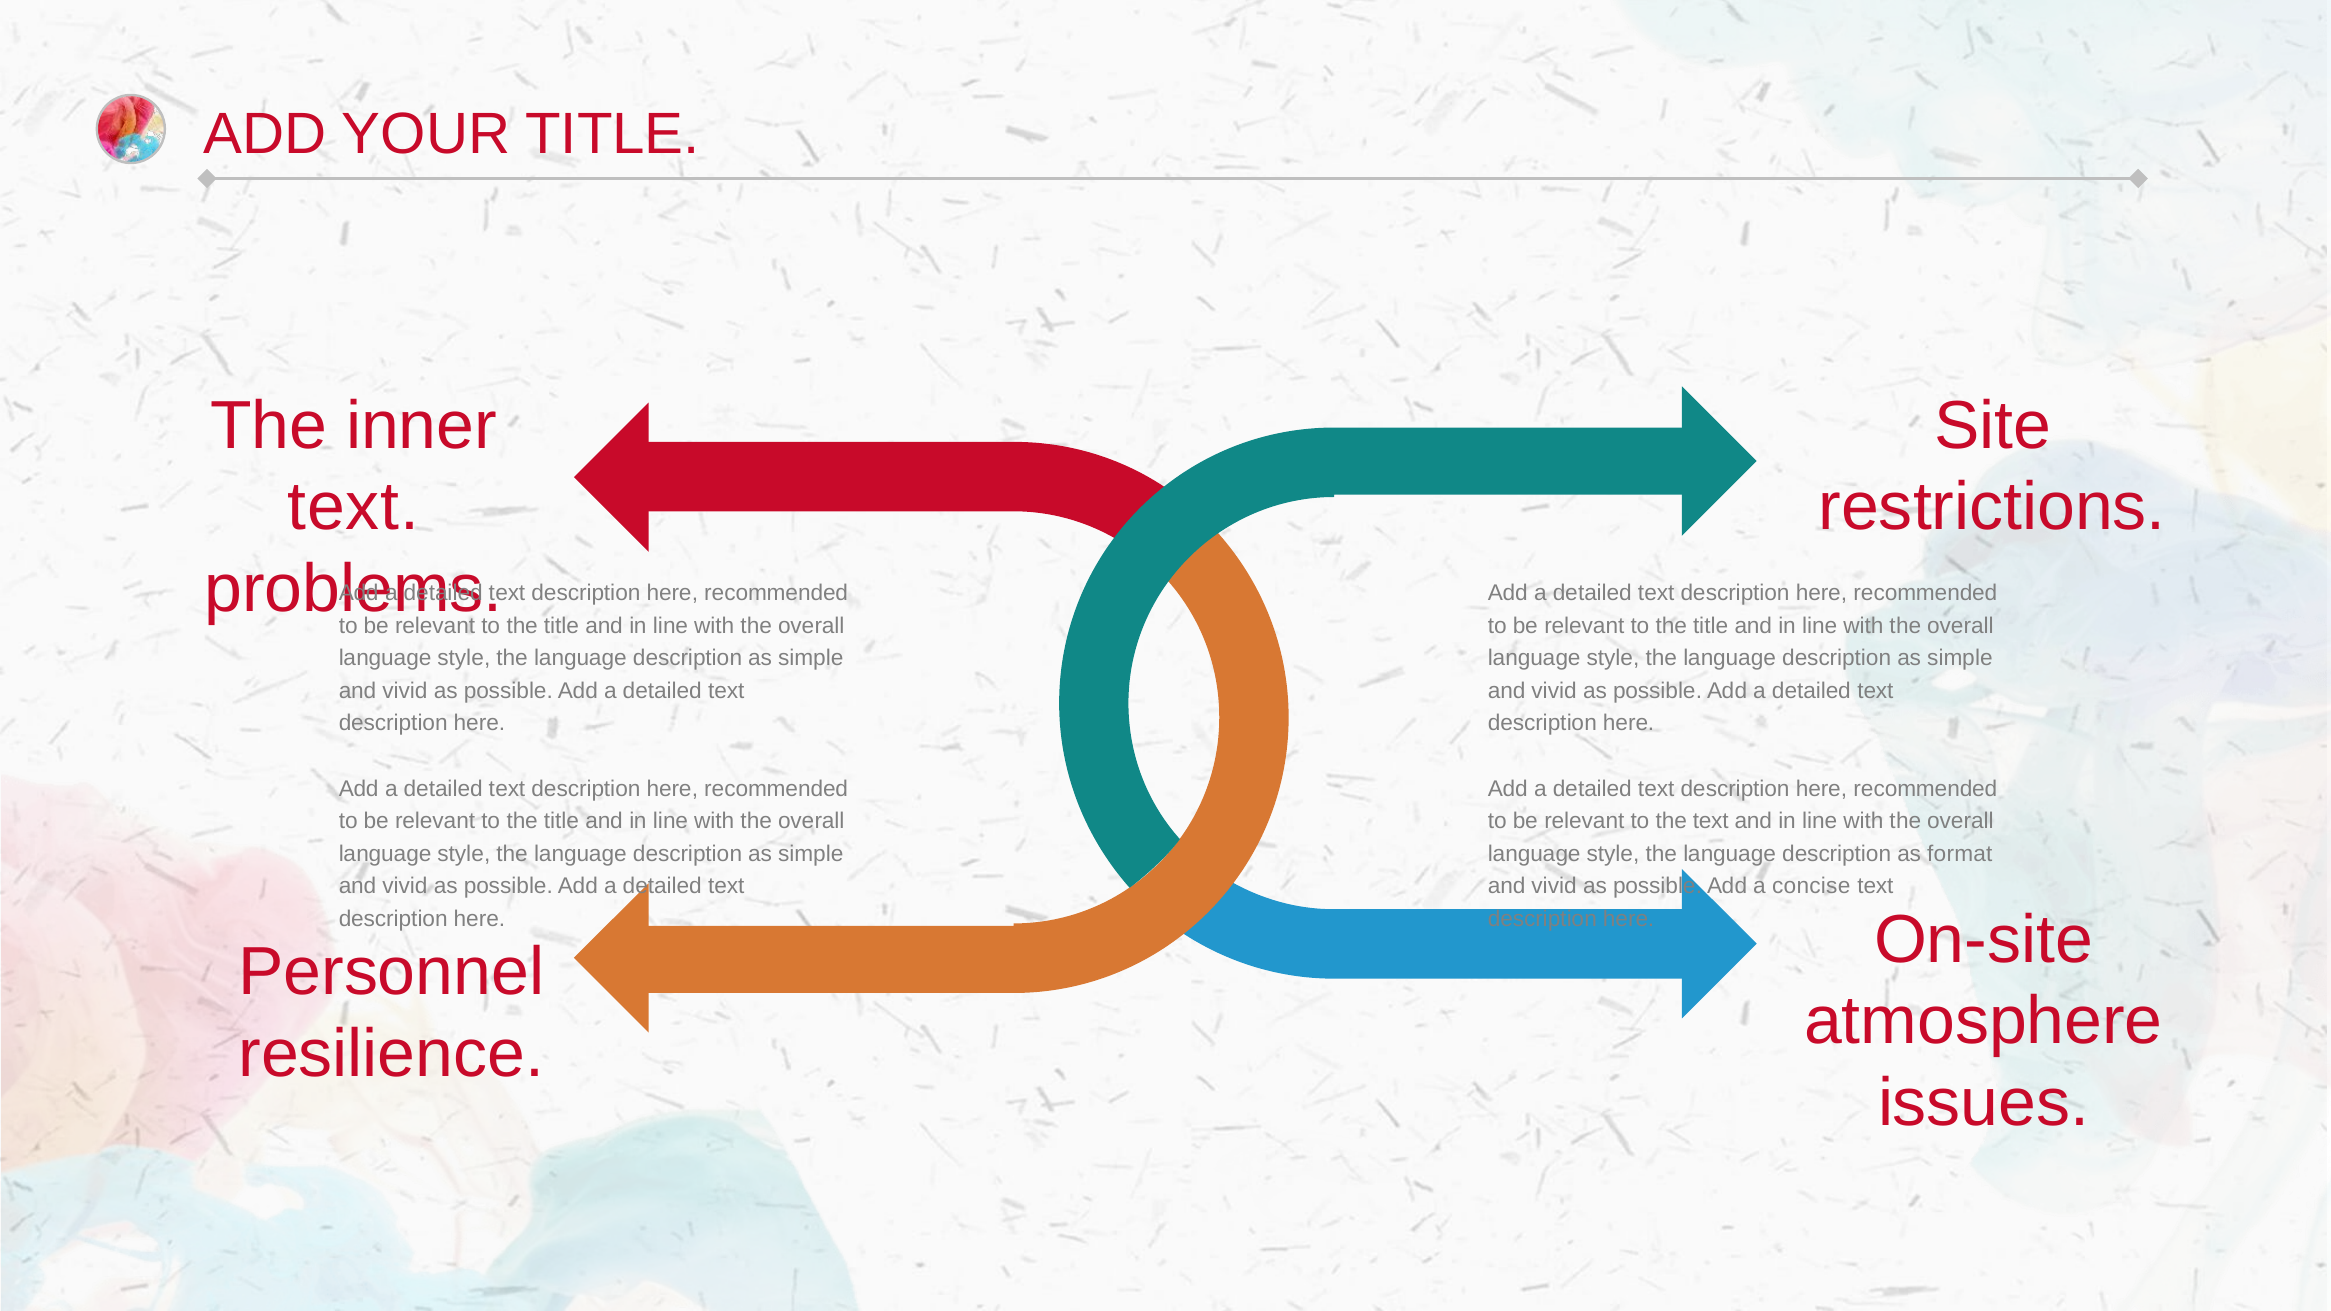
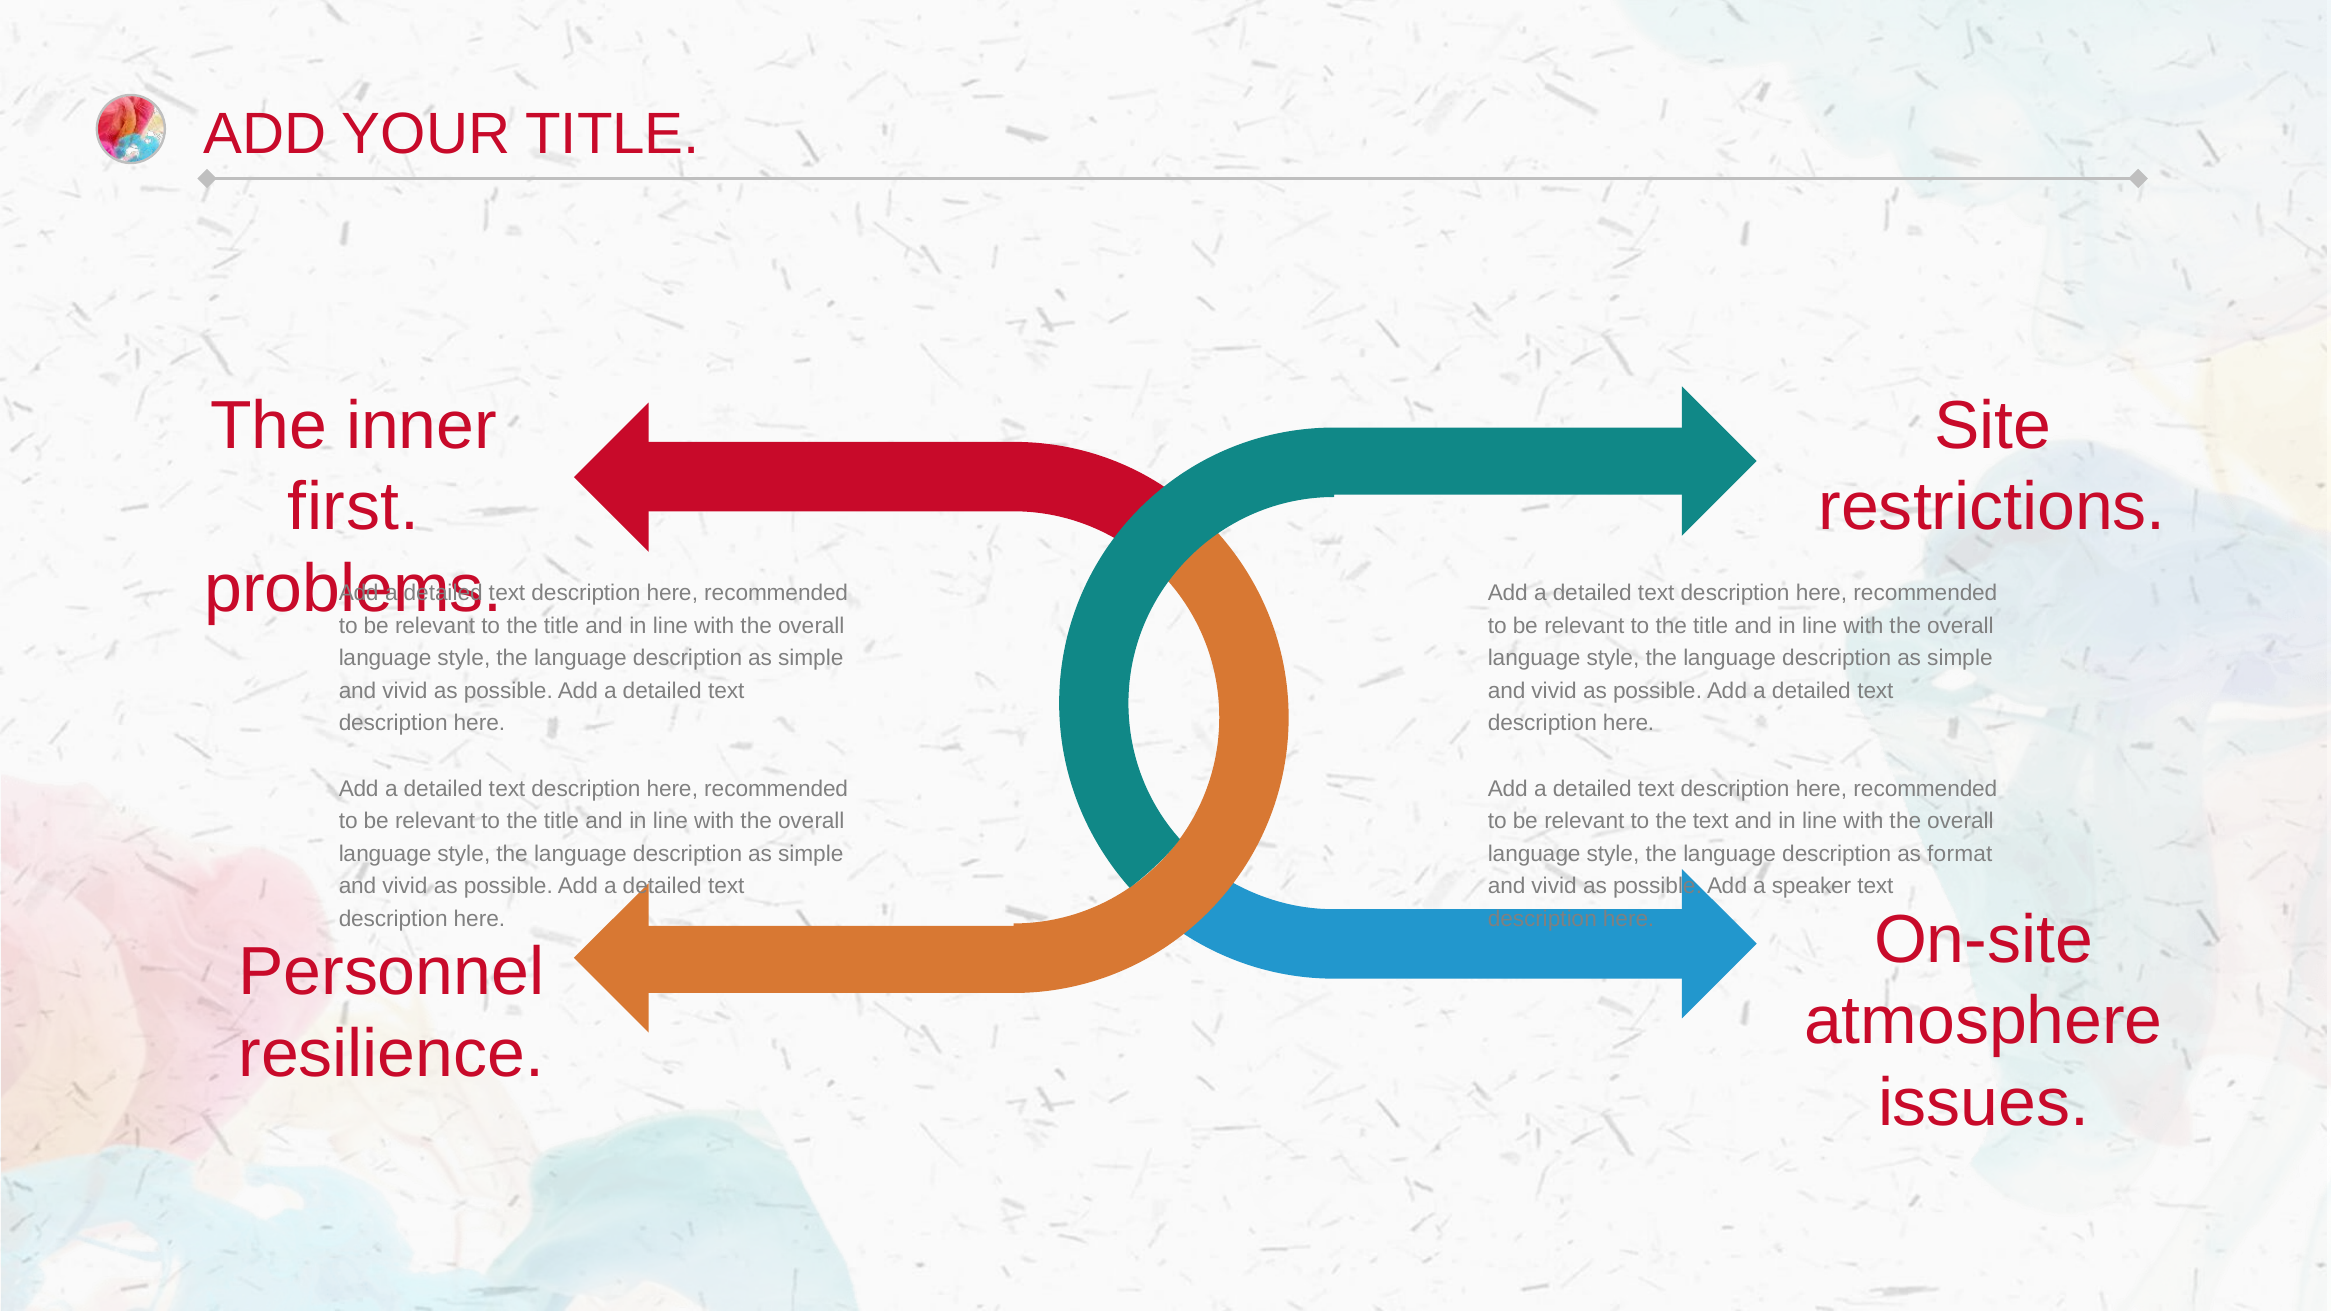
text at (353, 508): text -> first
concise: concise -> speaker
